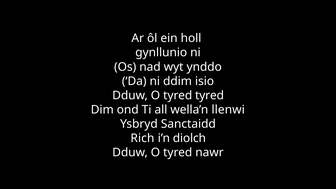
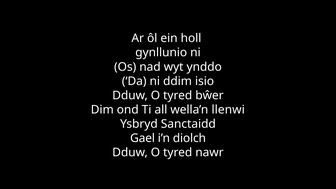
tyred tyred: tyred -> bŵer
Rich: Rich -> Gael
